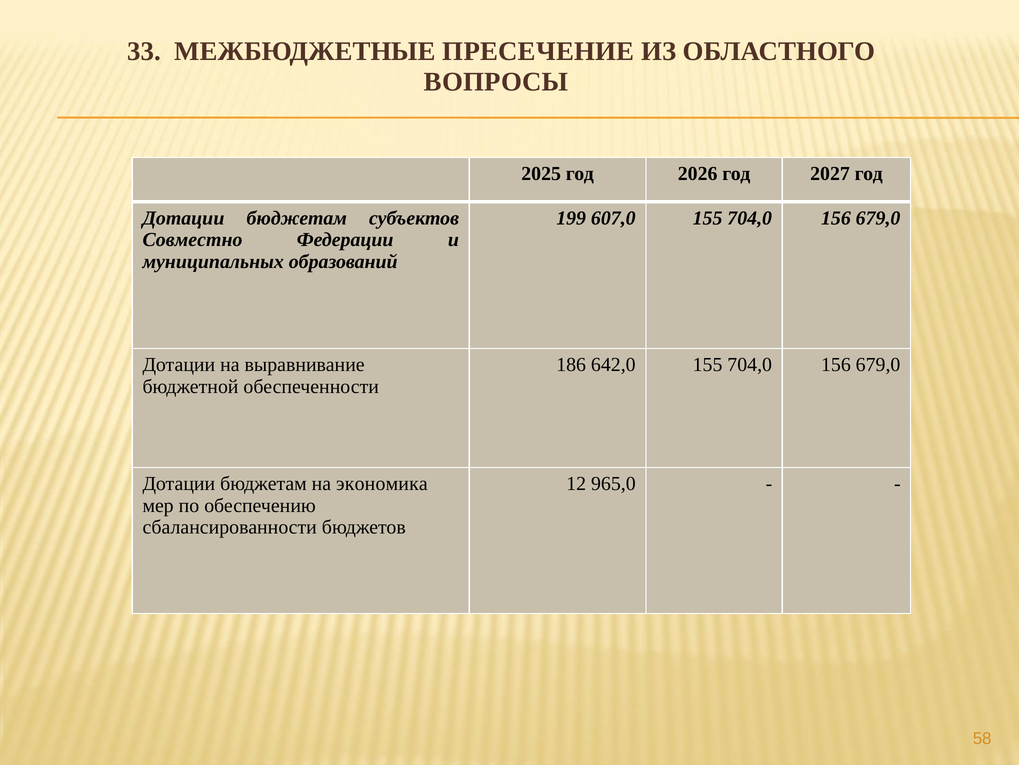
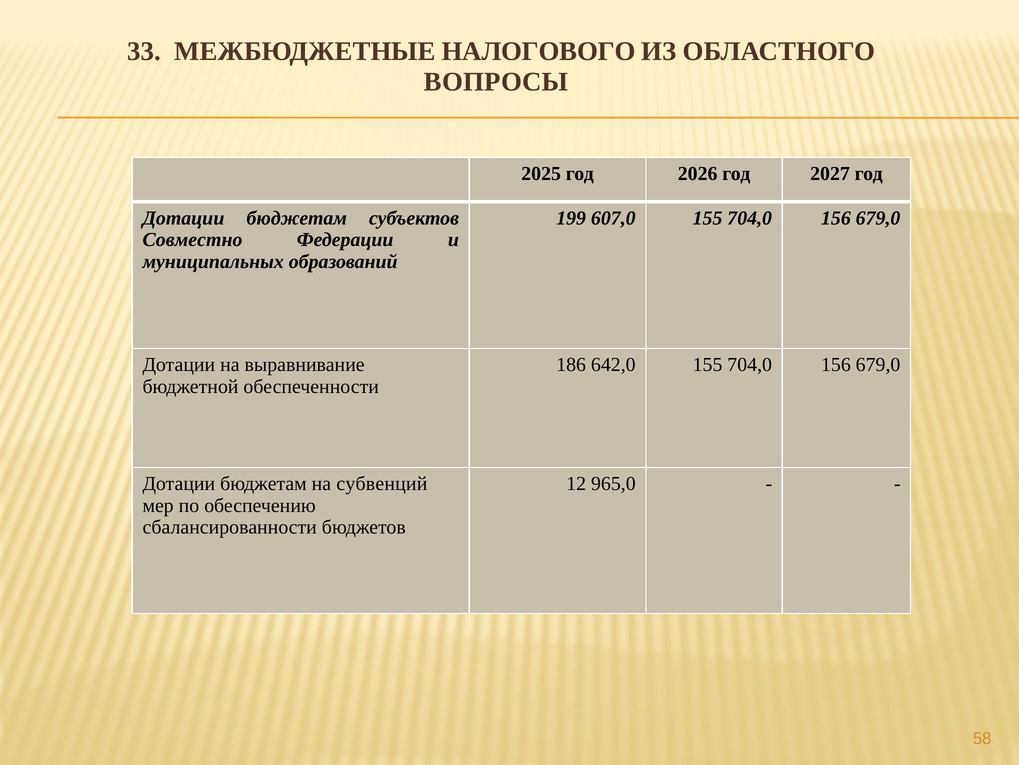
ПРЕСЕЧЕНИЕ: ПРЕСЕЧЕНИЕ -> НАЛОГОВОГО
экономика: экономика -> субвенций
